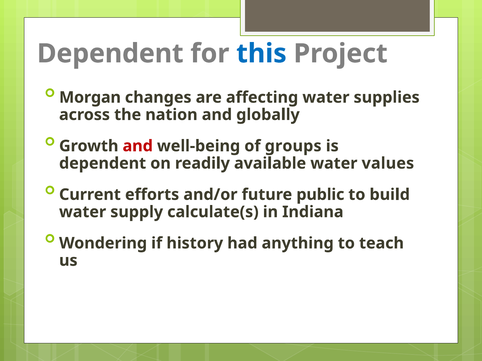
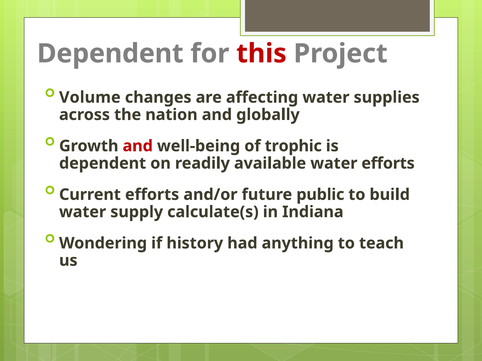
this colour: blue -> red
Morgan: Morgan -> Volume
groups: groups -> trophic
water values: values -> efforts
